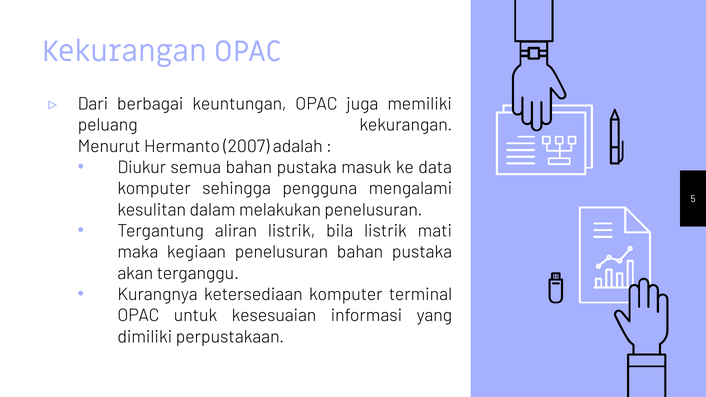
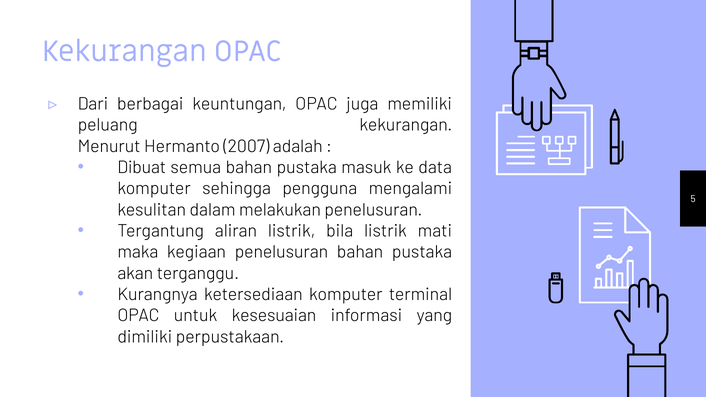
Diukur: Diukur -> Dibuat
